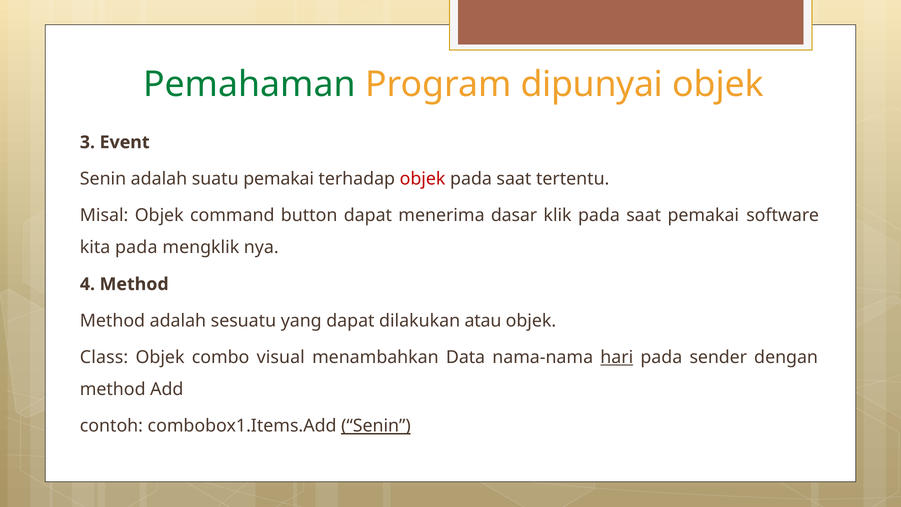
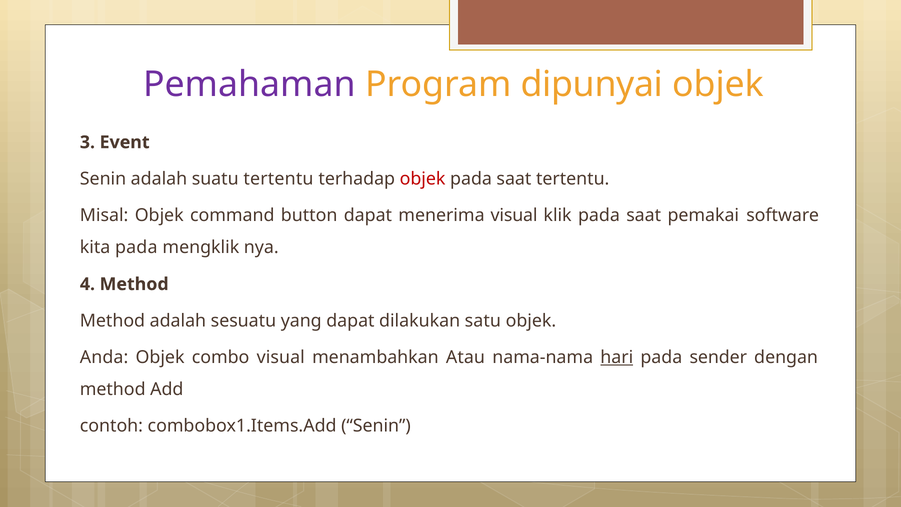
Pemahaman colour: green -> purple
suatu pemakai: pemakai -> tertentu
menerima dasar: dasar -> visual
atau: atau -> satu
Class: Class -> Anda
Data: Data -> Atau
Senin at (376, 426) underline: present -> none
